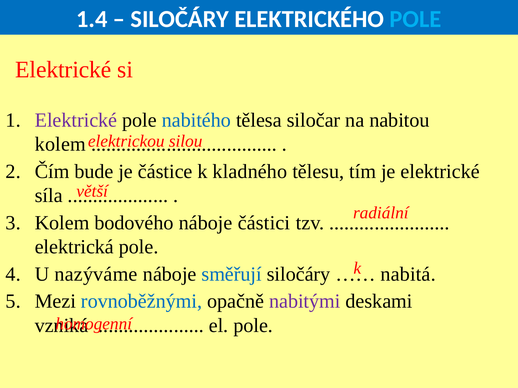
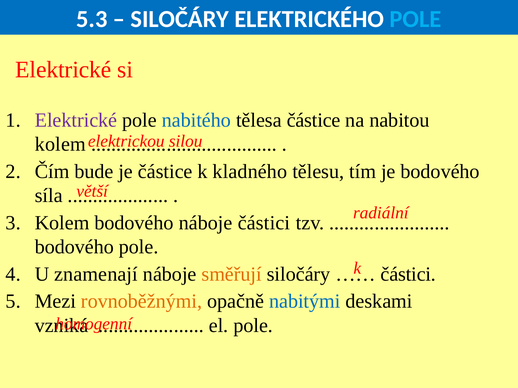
1.4: 1.4 -> 5.3
tělesa siločar: siločar -> částice
je elektrické: elektrické -> bodového
elektrická at (74, 247): elektrická -> bodového
nazýváme: nazýváme -> znamenají
směřují colour: blue -> orange
nabitá at (408, 275): nabitá -> částici
rovnoběžnými colour: blue -> orange
nabitými colour: purple -> blue
